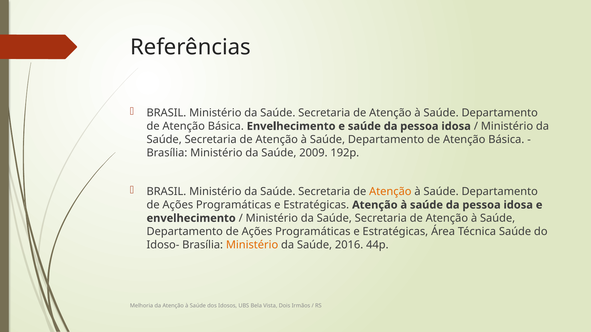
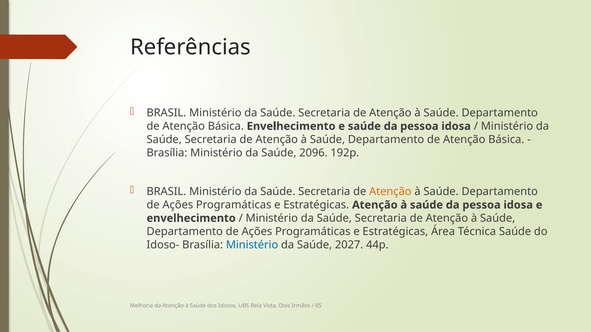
2009: 2009 -> 2096
Ministério at (252, 245) colour: orange -> blue
2016: 2016 -> 2027
